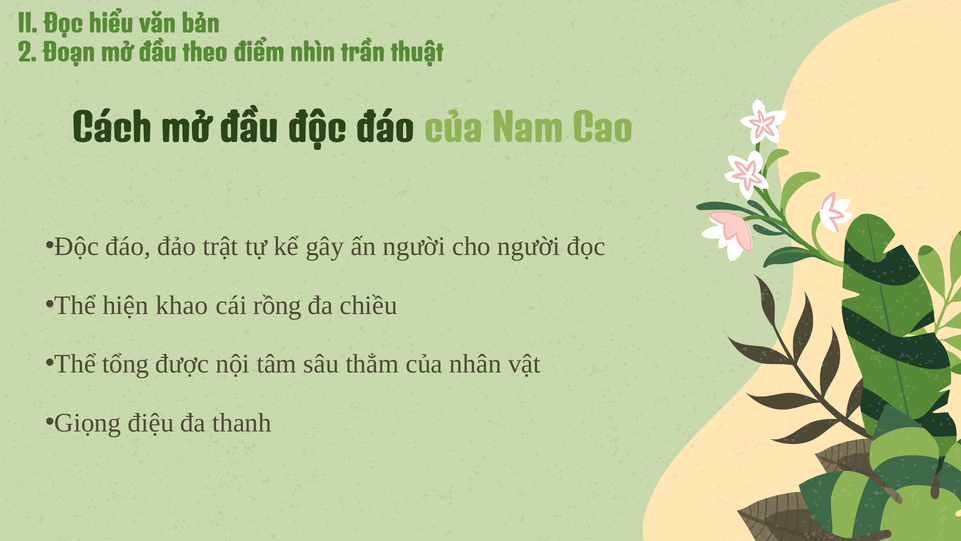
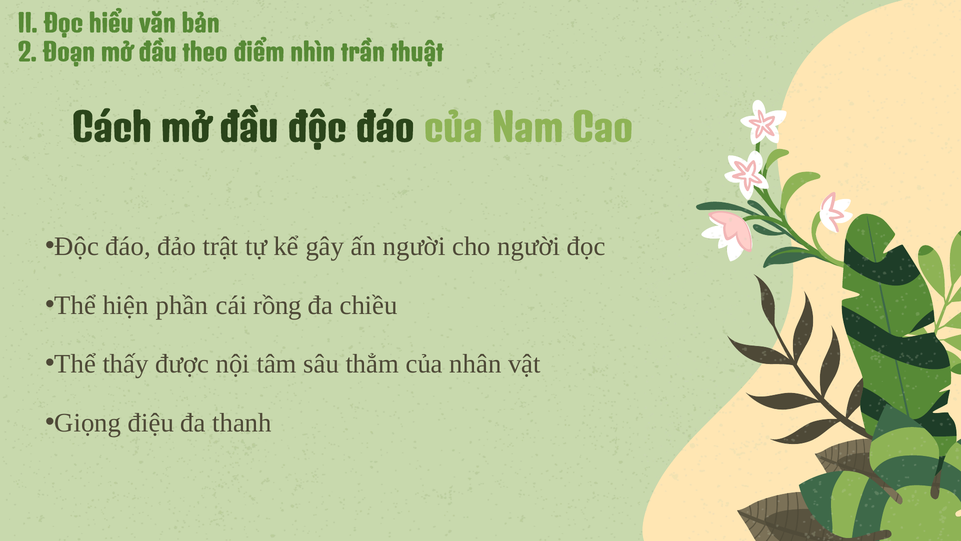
khao: khao -> phần
tổng: tổng -> thấy
